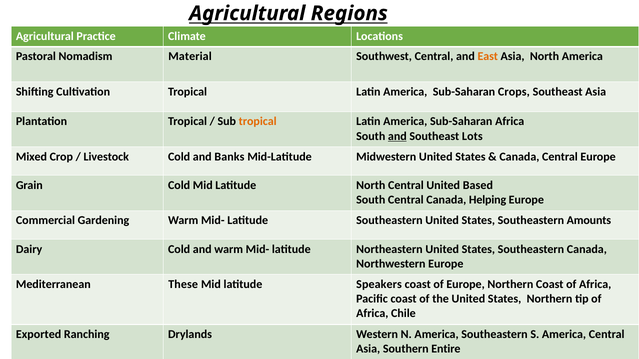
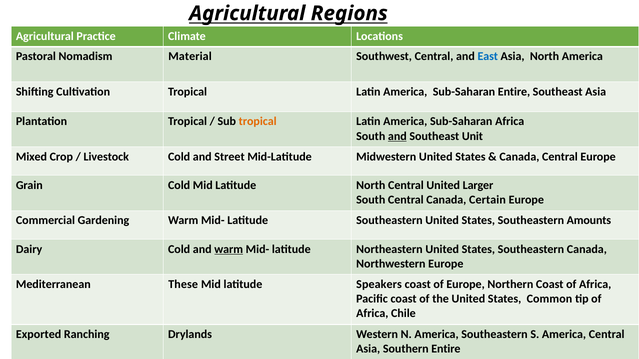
East colour: orange -> blue
Sub-Saharan Crops: Crops -> Entire
Lots: Lots -> Unit
Banks: Banks -> Street
Based: Based -> Larger
Helping: Helping -> Certain
warm at (229, 249) underline: none -> present
States Northern: Northern -> Common
